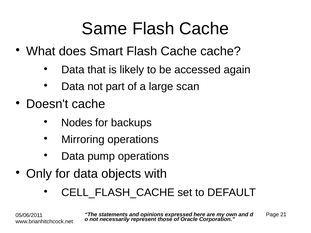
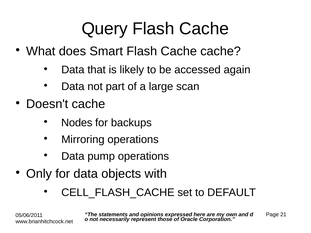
Same: Same -> Query
